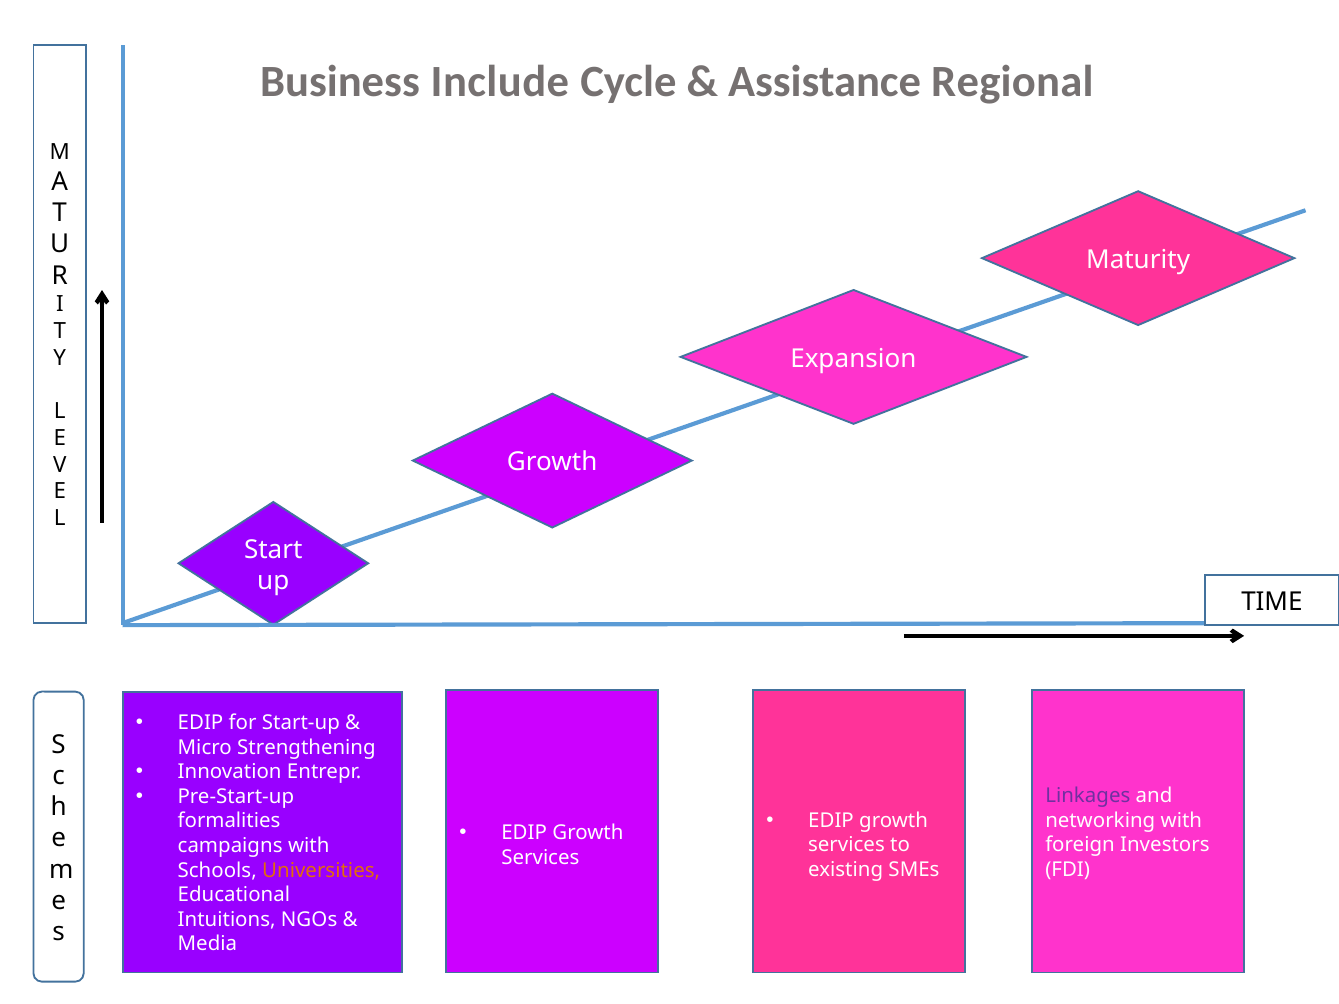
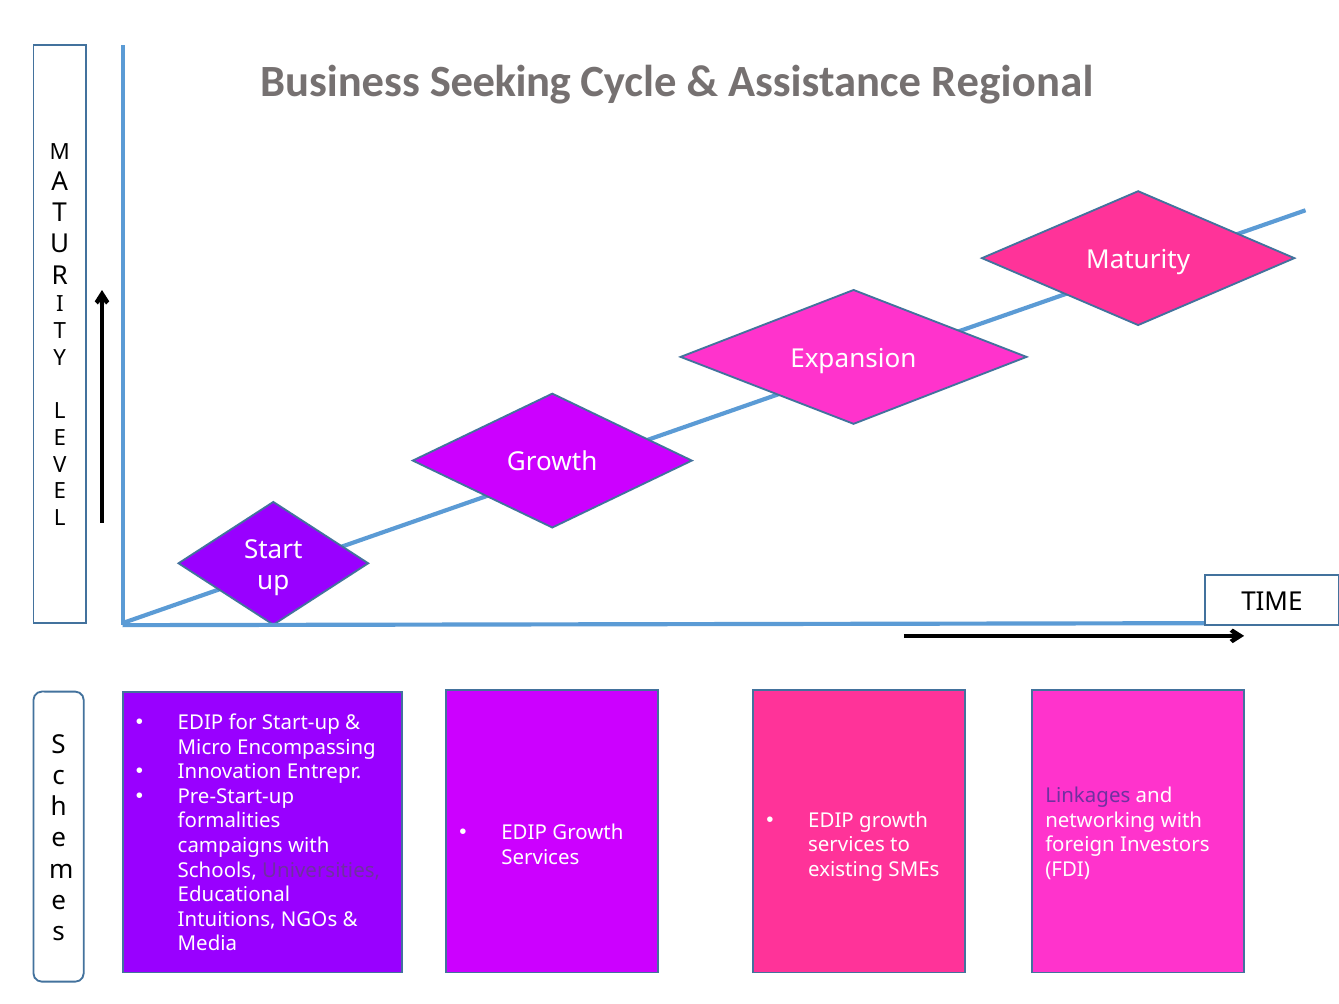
Include: Include -> Seeking
Strengthening: Strengthening -> Encompassing
Universities colour: orange -> purple
